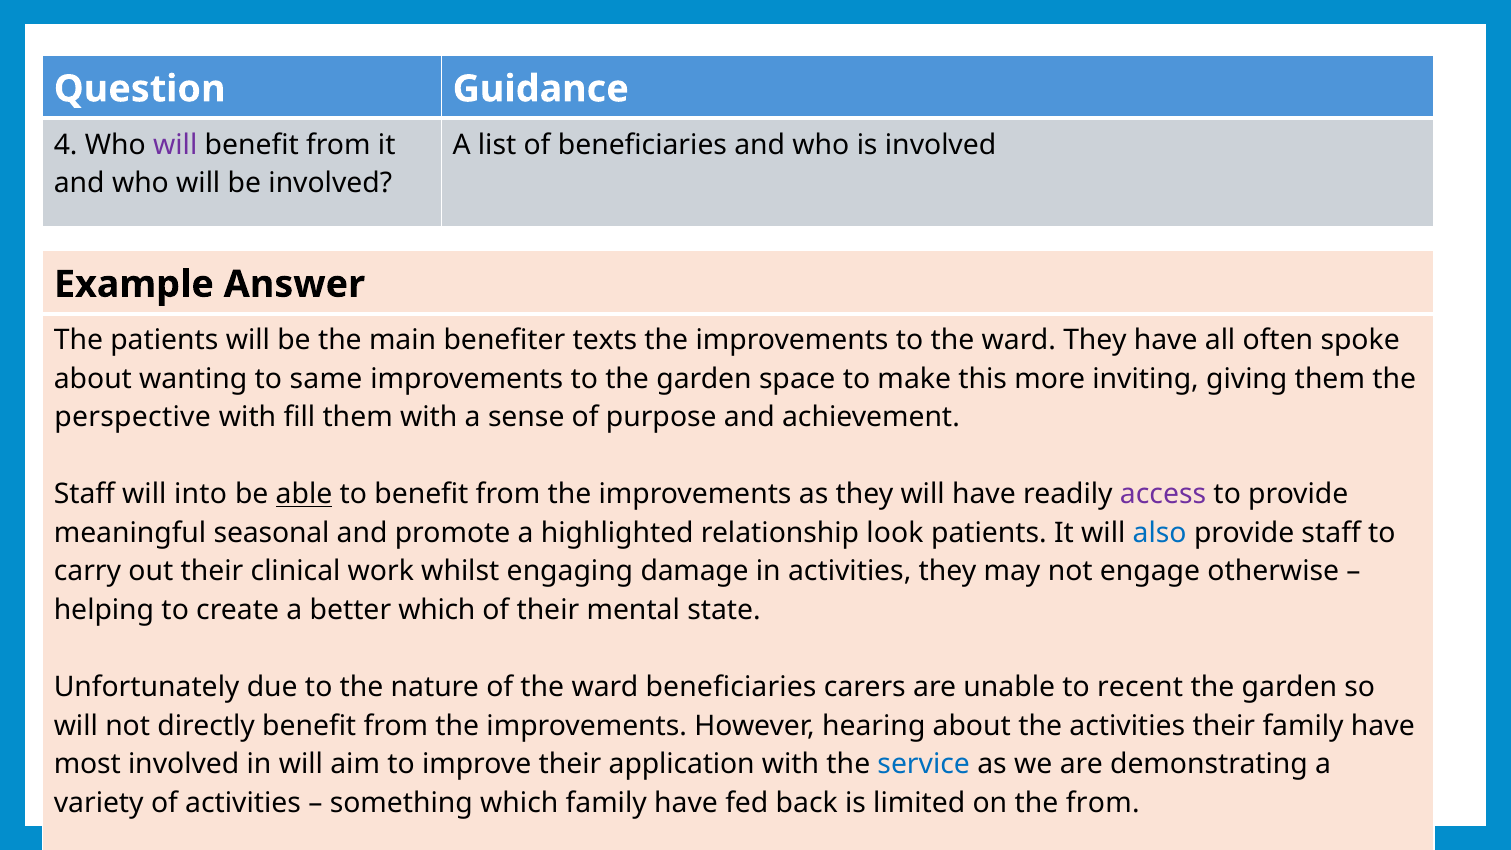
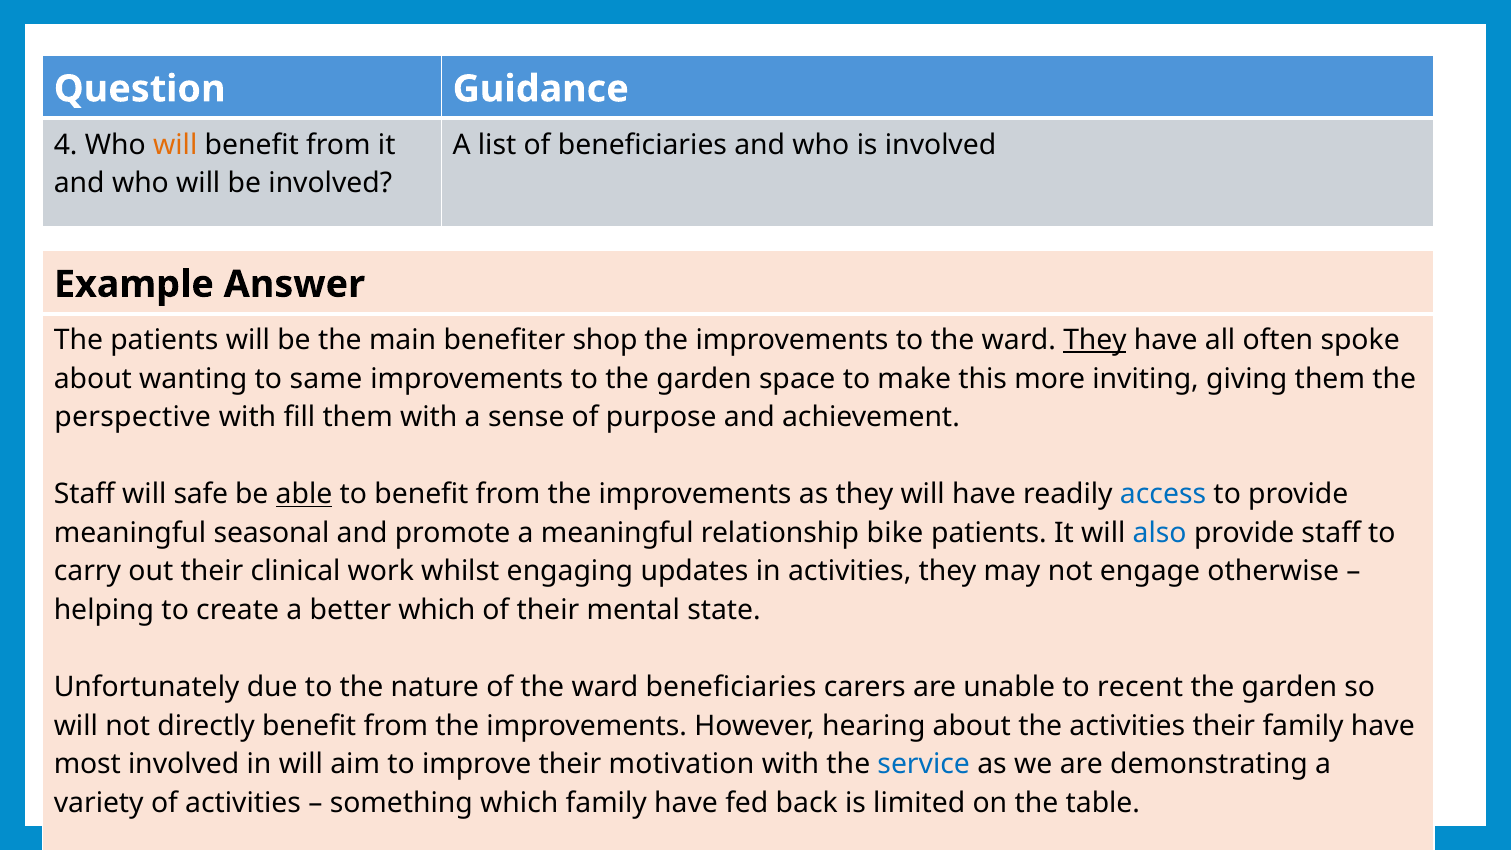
will at (175, 145) colour: purple -> orange
texts: texts -> shop
They at (1095, 340) underline: none -> present
into: into -> safe
access colour: purple -> blue
a highlighted: highlighted -> meaningful
look: look -> bike
damage: damage -> updates
application: application -> motivation
the from: from -> table
